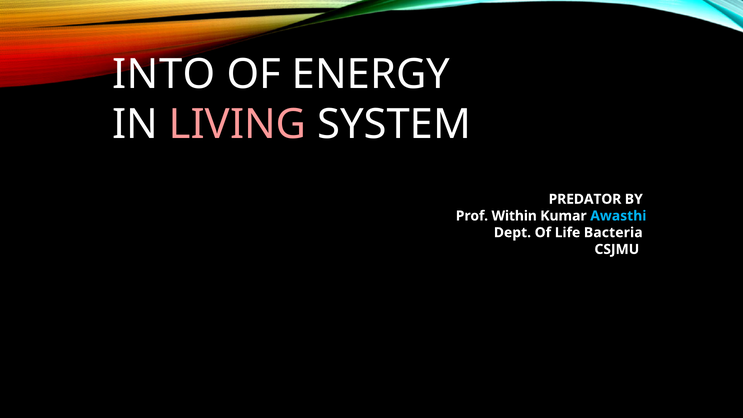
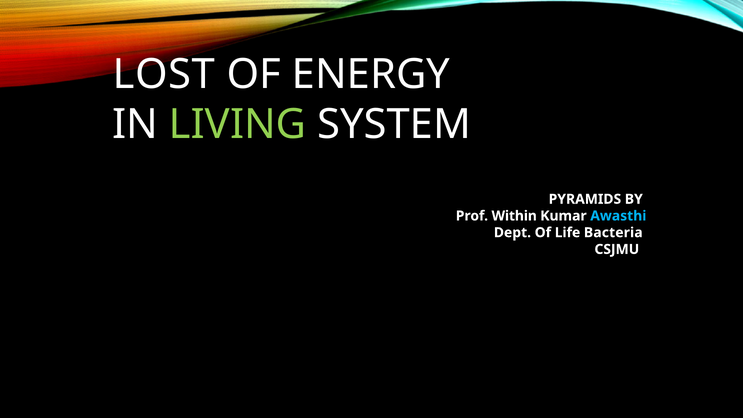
INTO: INTO -> LOST
LIVING colour: pink -> light green
PREDATOR: PREDATOR -> PYRAMIDS
